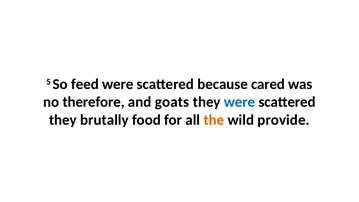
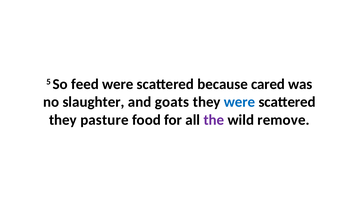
therefore: therefore -> slaughter
brutally: brutally -> pasture
the colour: orange -> purple
provide: provide -> remove
